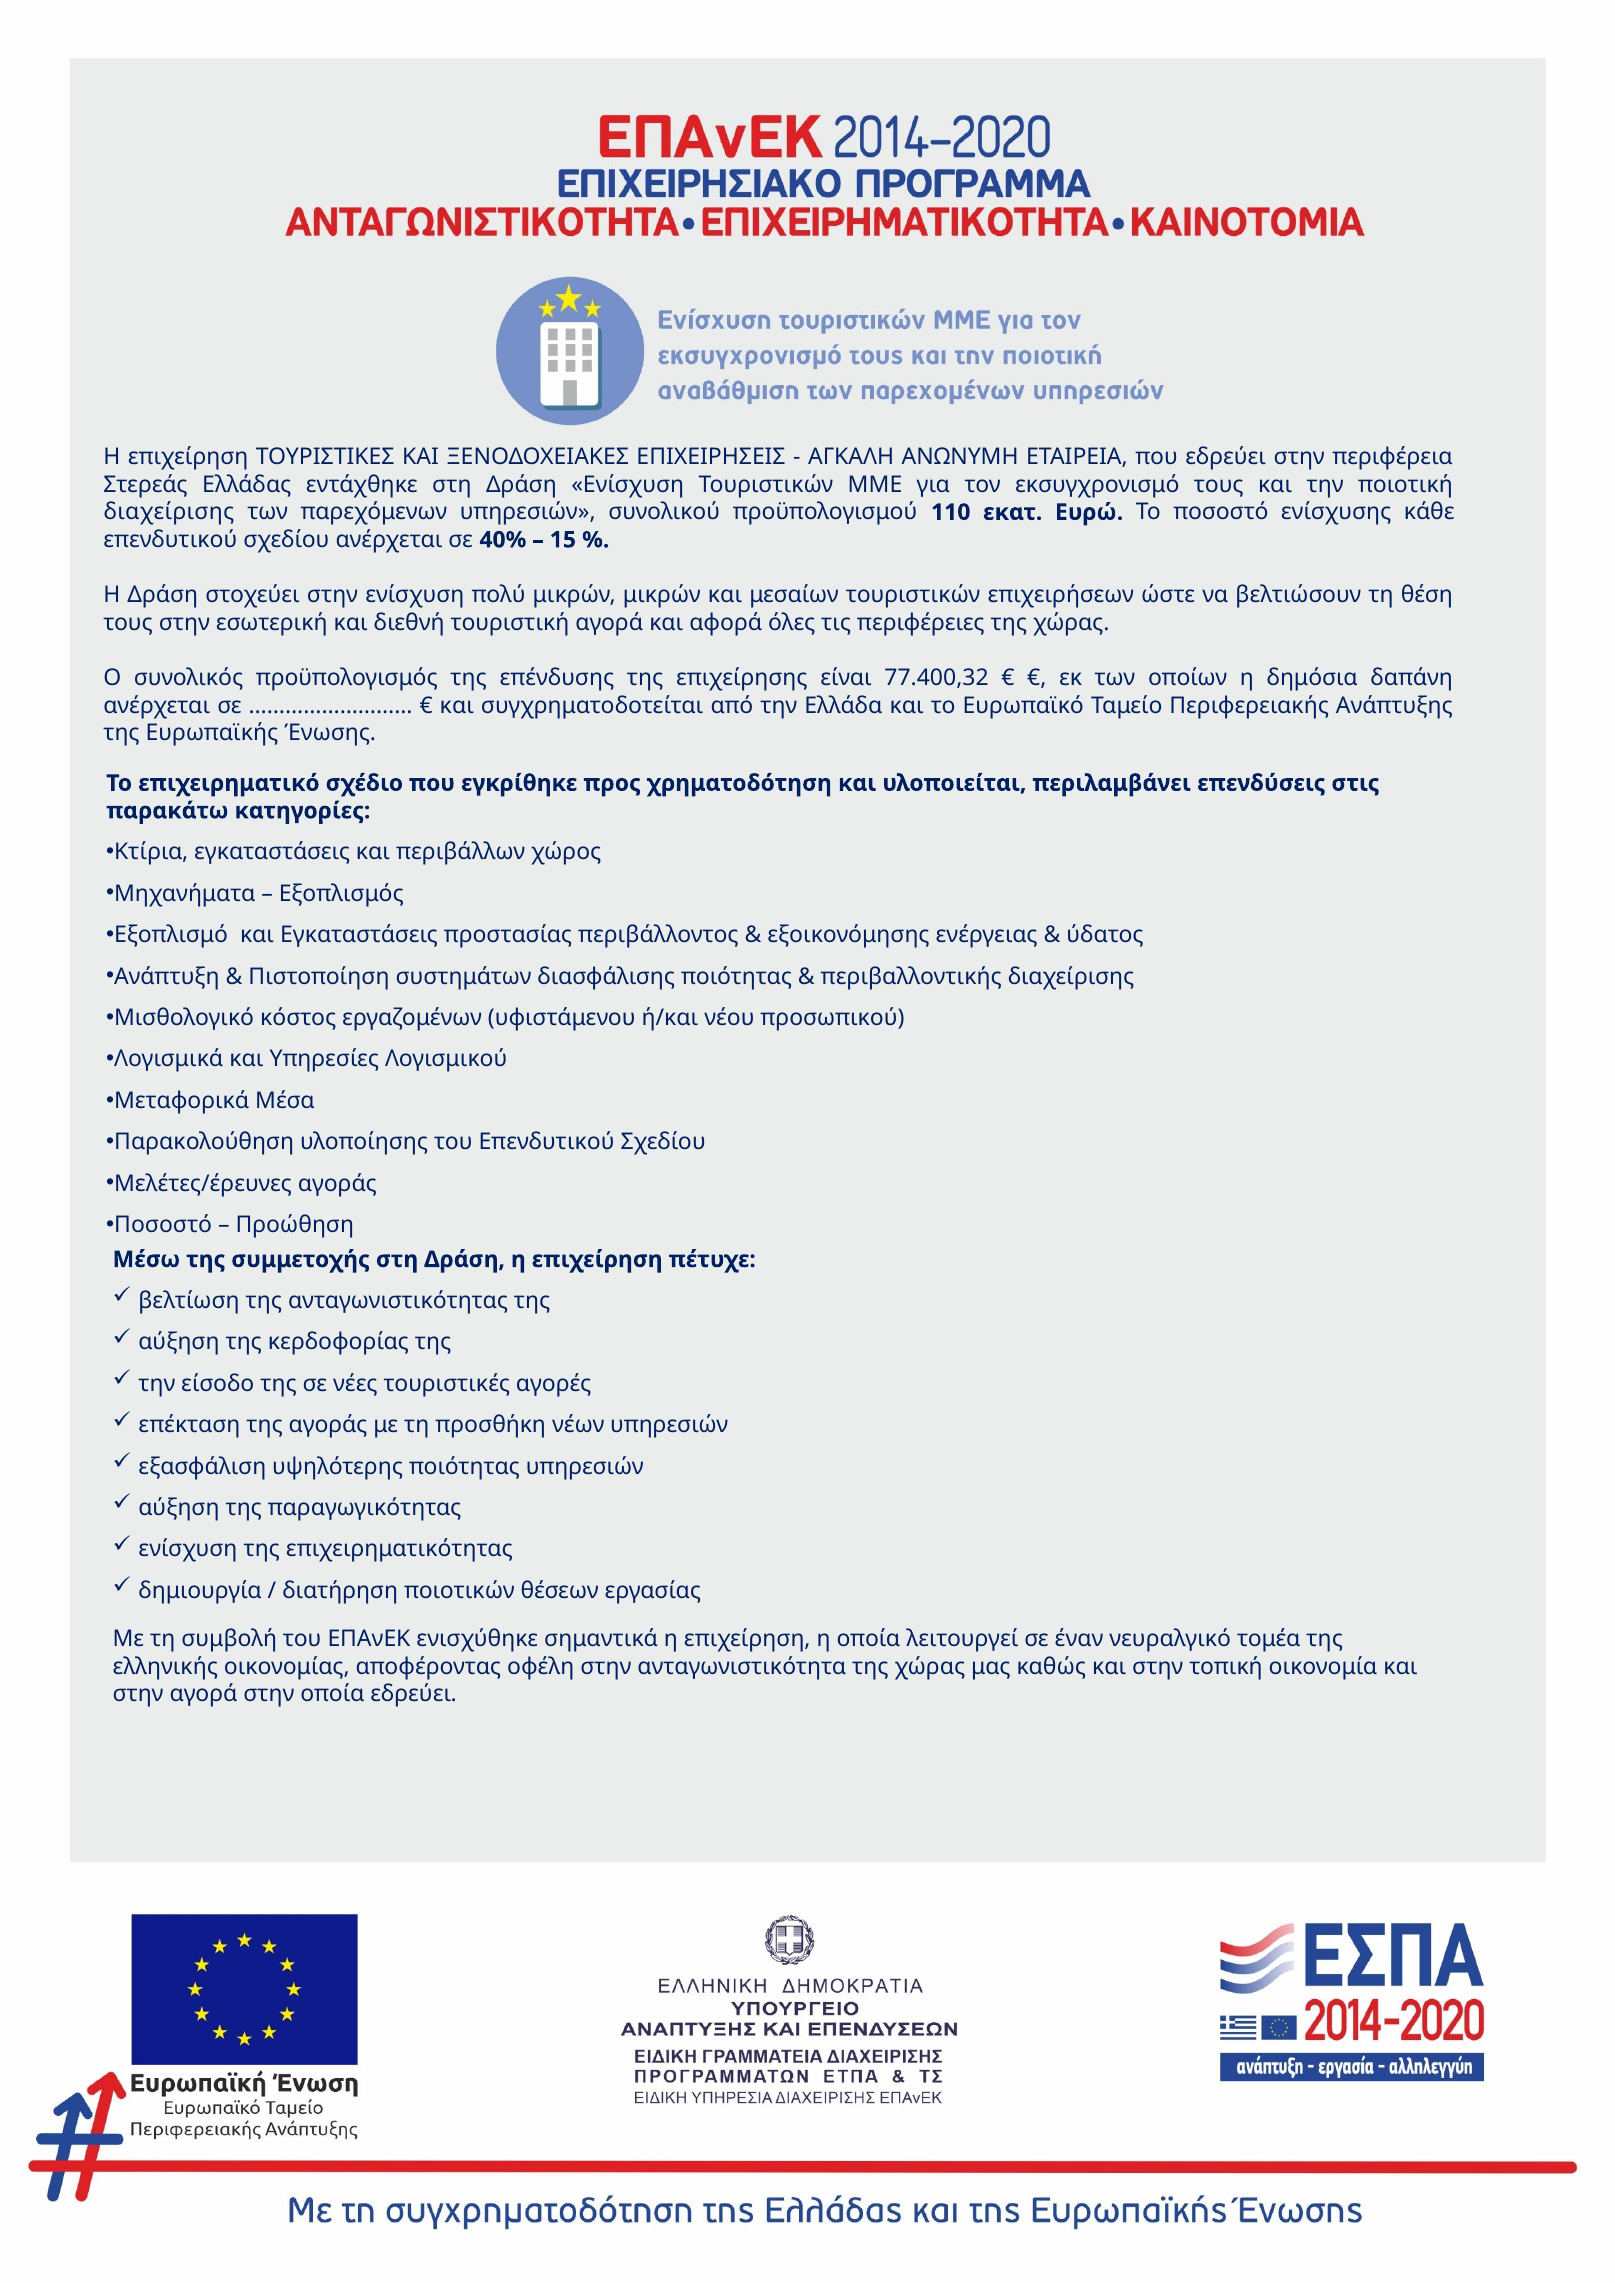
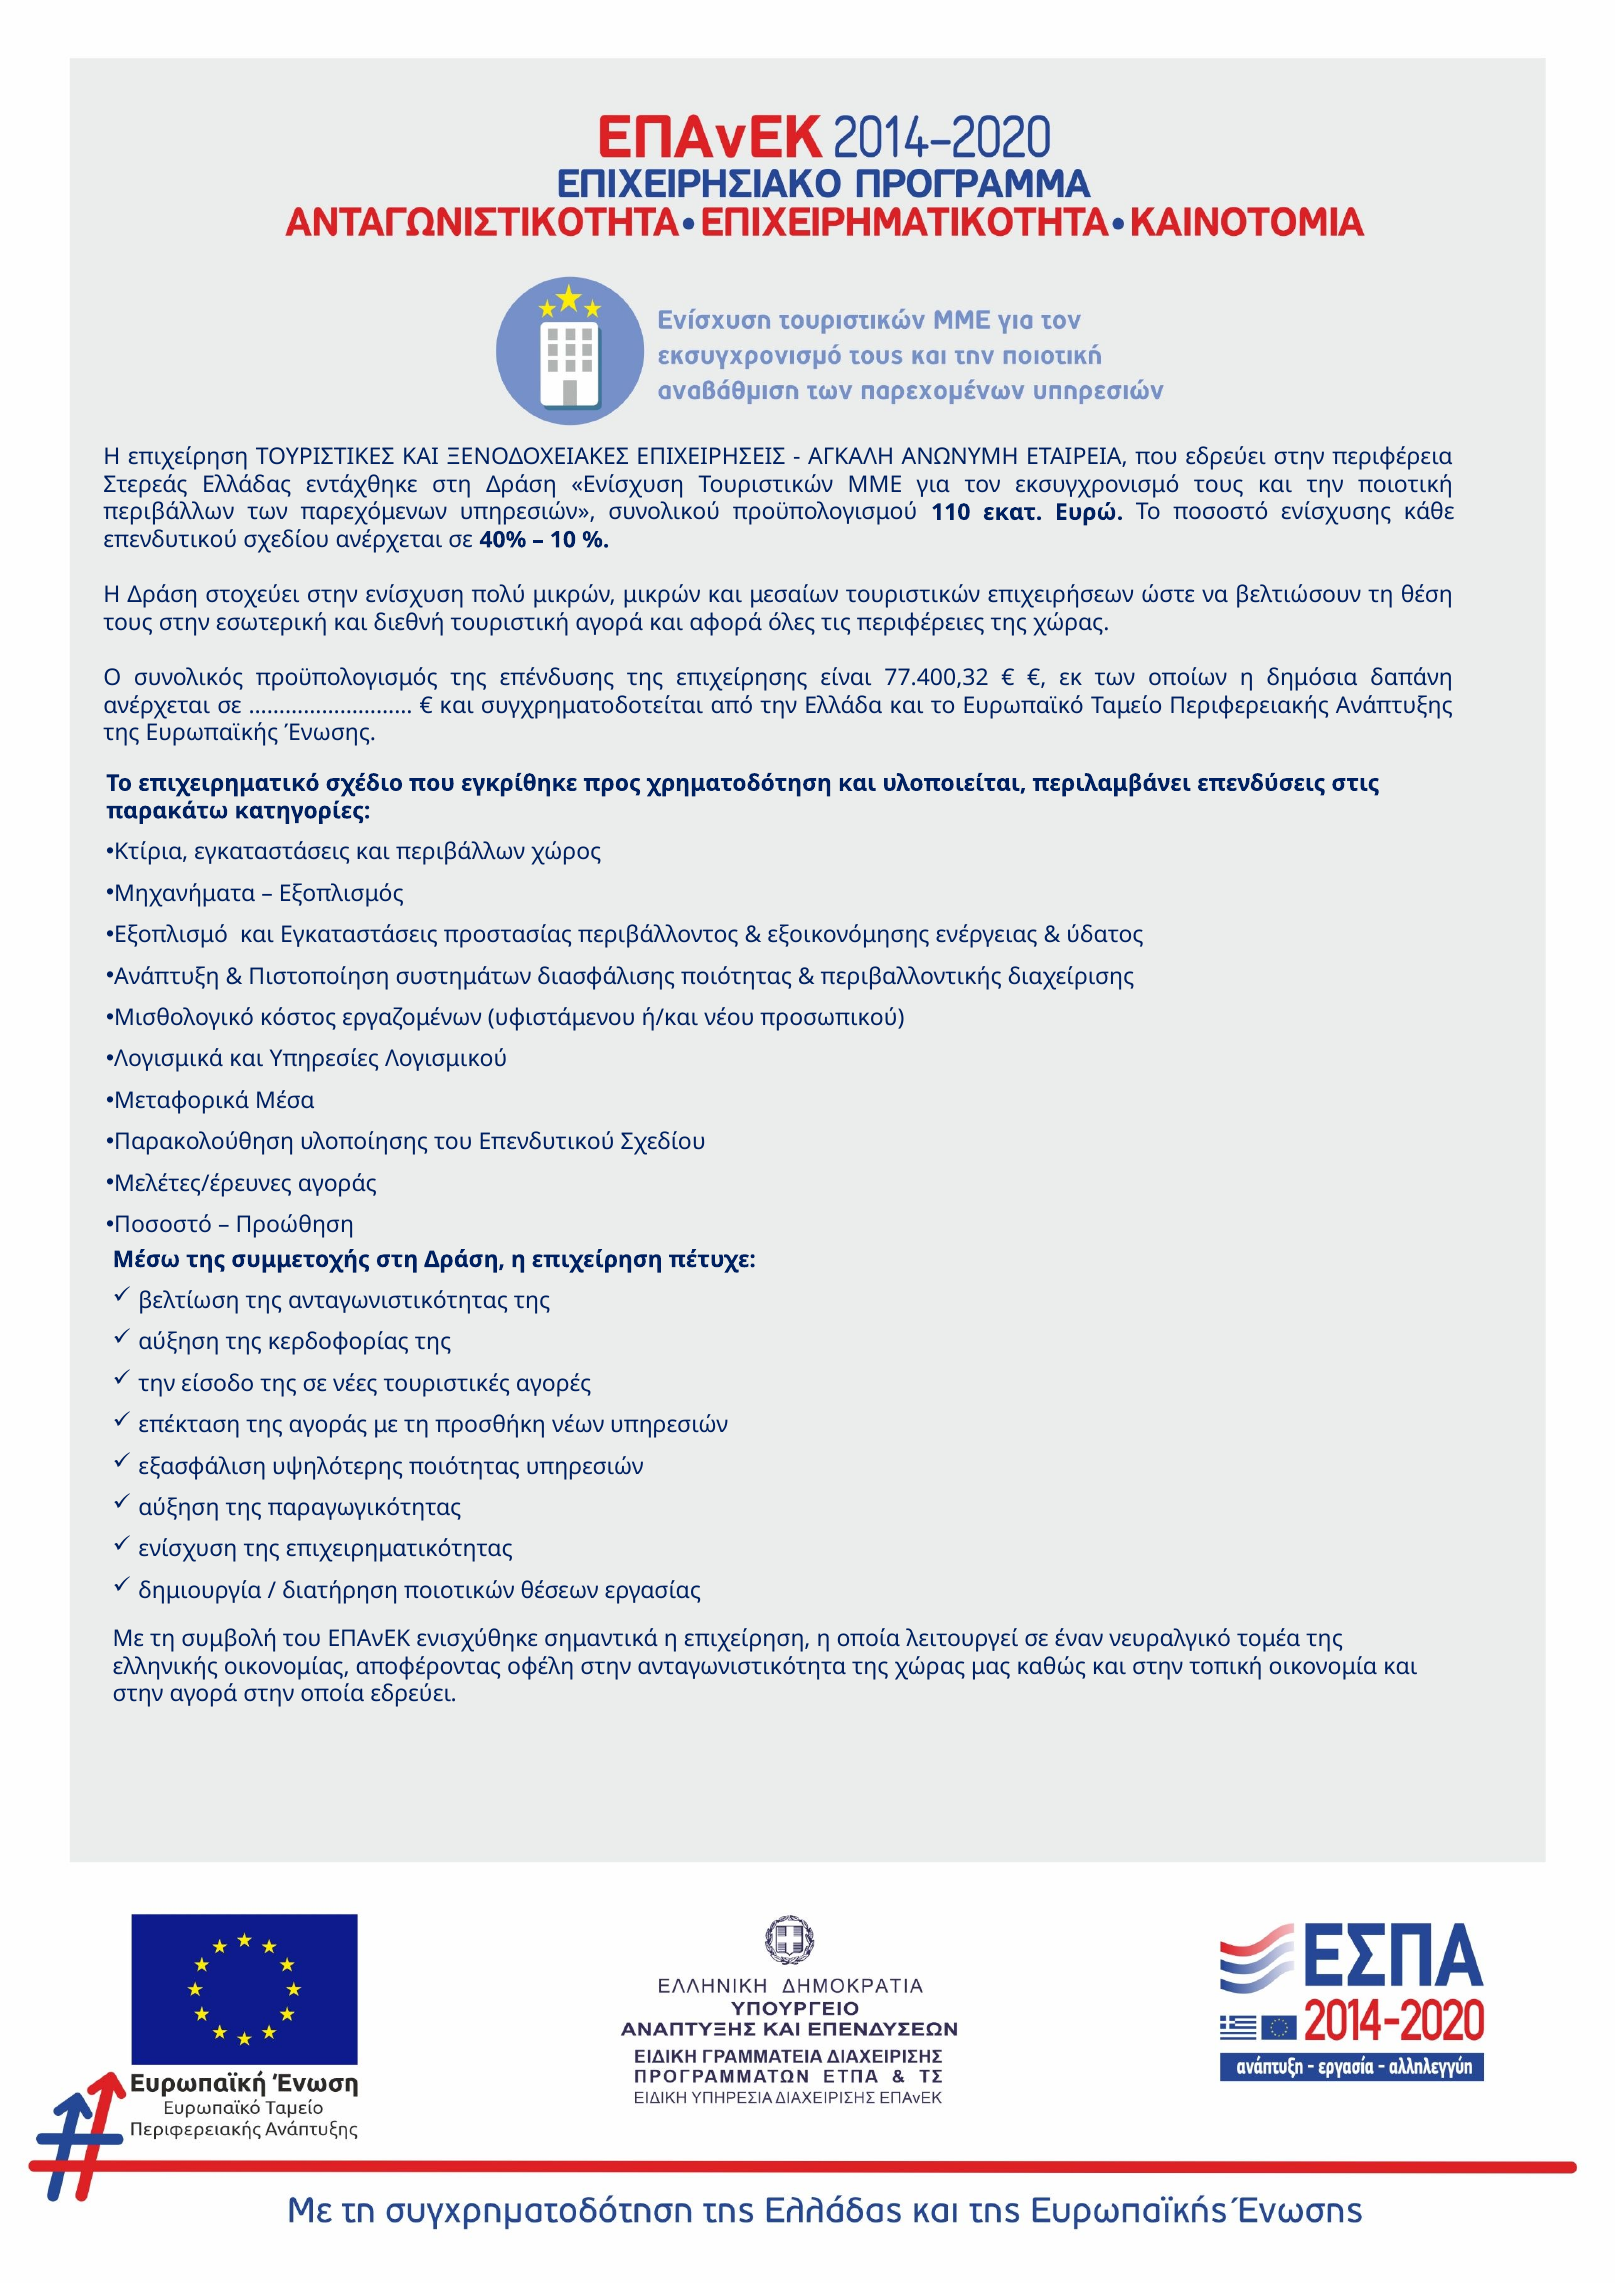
διαχείρισης at (169, 512): διαχείρισης -> περιβάλλων
15: 15 -> 10
